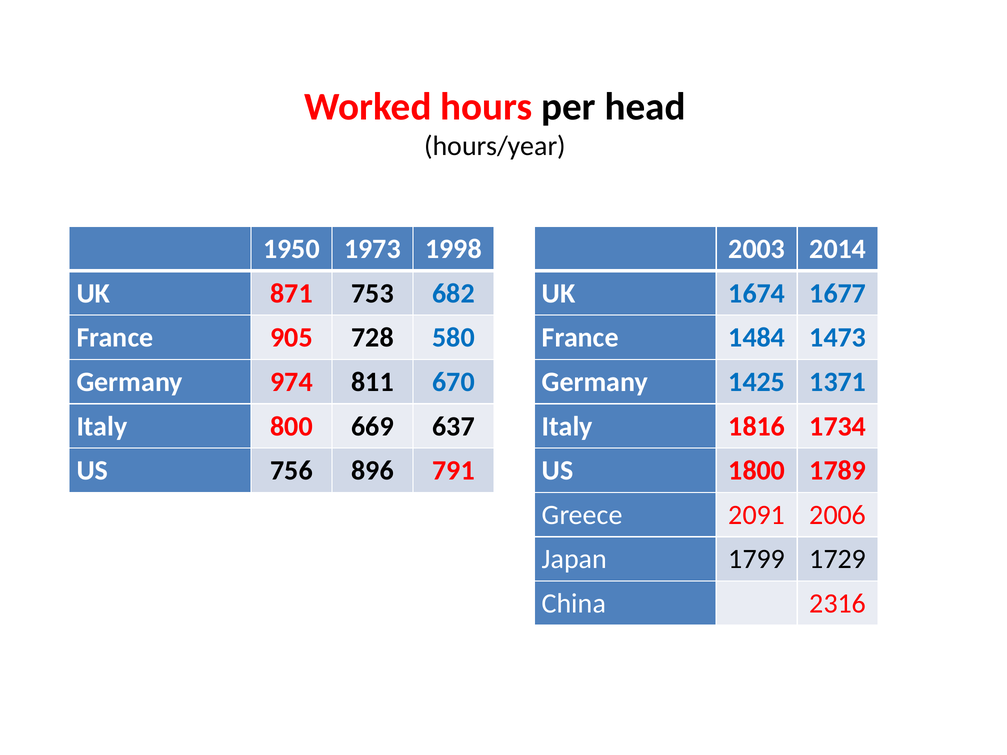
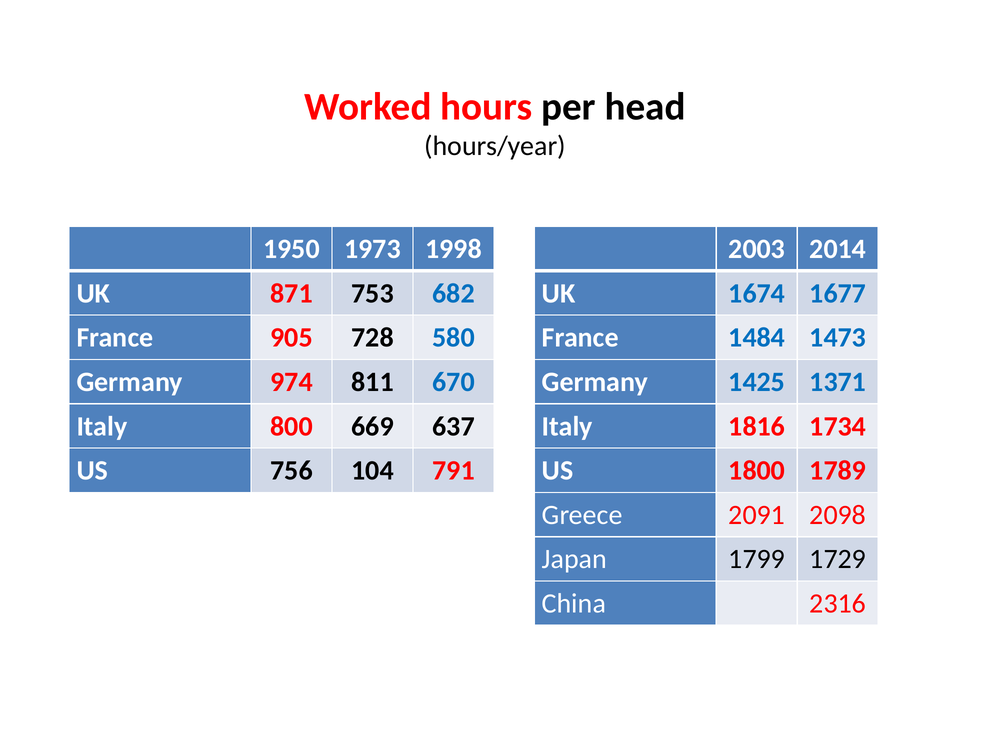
896: 896 -> 104
2006: 2006 -> 2098
